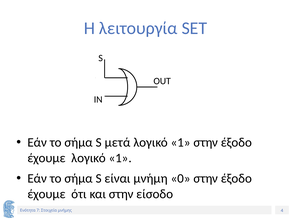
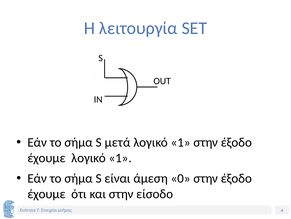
μνήμη: μνήμη -> άμεση
